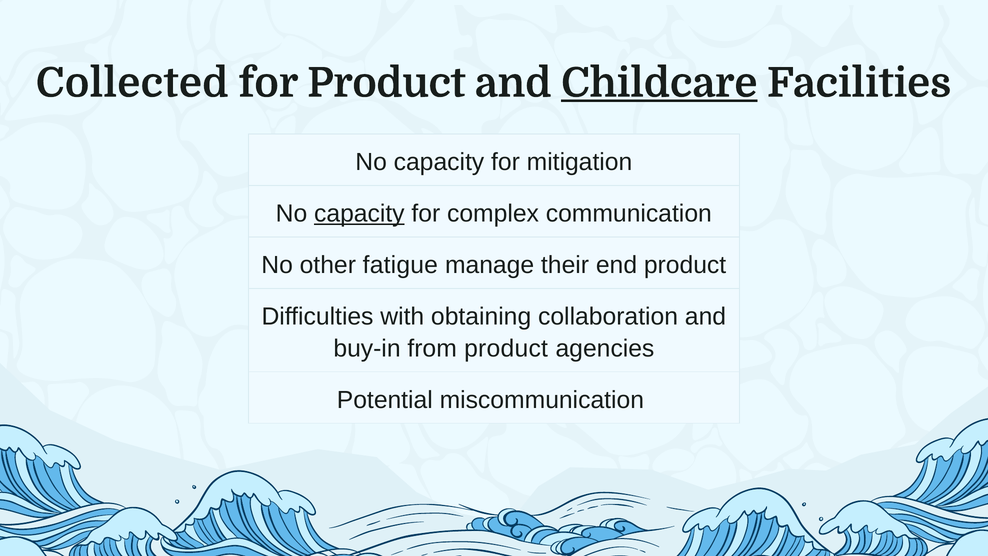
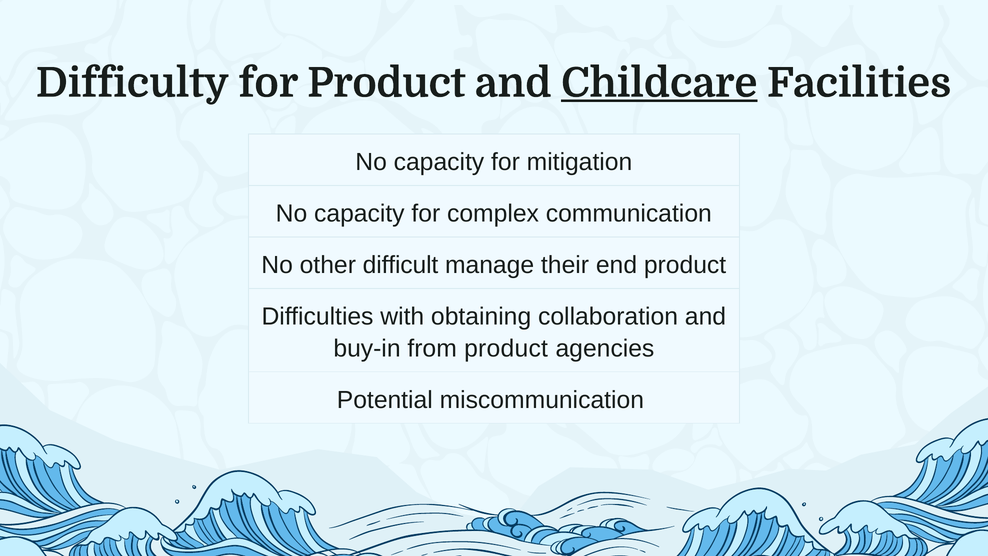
Collected: Collected -> Difficulty
capacity at (359, 214) underline: present -> none
fatigue: fatigue -> difficult
